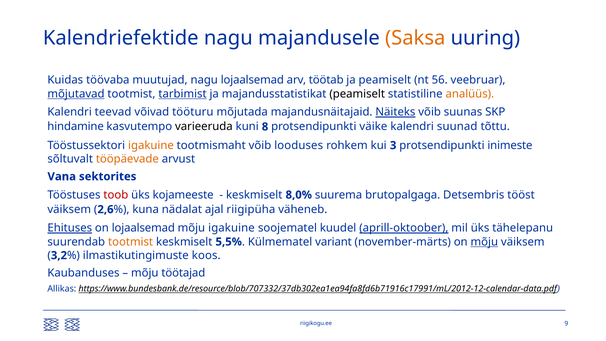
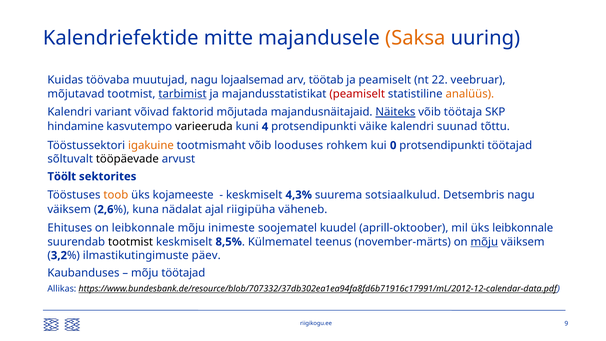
Kalendriefektide nagu: nagu -> mitte
56: 56 -> 22
mõjutavad underline: present -> none
peamiselt at (357, 94) colour: black -> red
teevad: teevad -> variant
tööturu: tööturu -> faktorid
suunas: suunas -> töötaja
8: 8 -> 4
3: 3 -> 0
protsendipunkti inimeste: inimeste -> töötajad
tööpäevade colour: orange -> black
Vana: Vana -> Töölt
toob colour: red -> orange
8,0%: 8,0% -> 4,3%
brutopalgaga: brutopalgaga -> sotsiaalkulud
Detsembris tööst: tööst -> nagu
Ehituses underline: present -> none
on lojaalsemad: lojaalsemad -> leibkonnale
mõju igakuine: igakuine -> inimeste
aprill-oktoober underline: present -> none
üks tähelepanu: tähelepanu -> leibkonnale
tootmist at (131, 242) colour: orange -> black
5,5%: 5,5% -> 8,5%
variant: variant -> teenus
koos: koos -> päev
